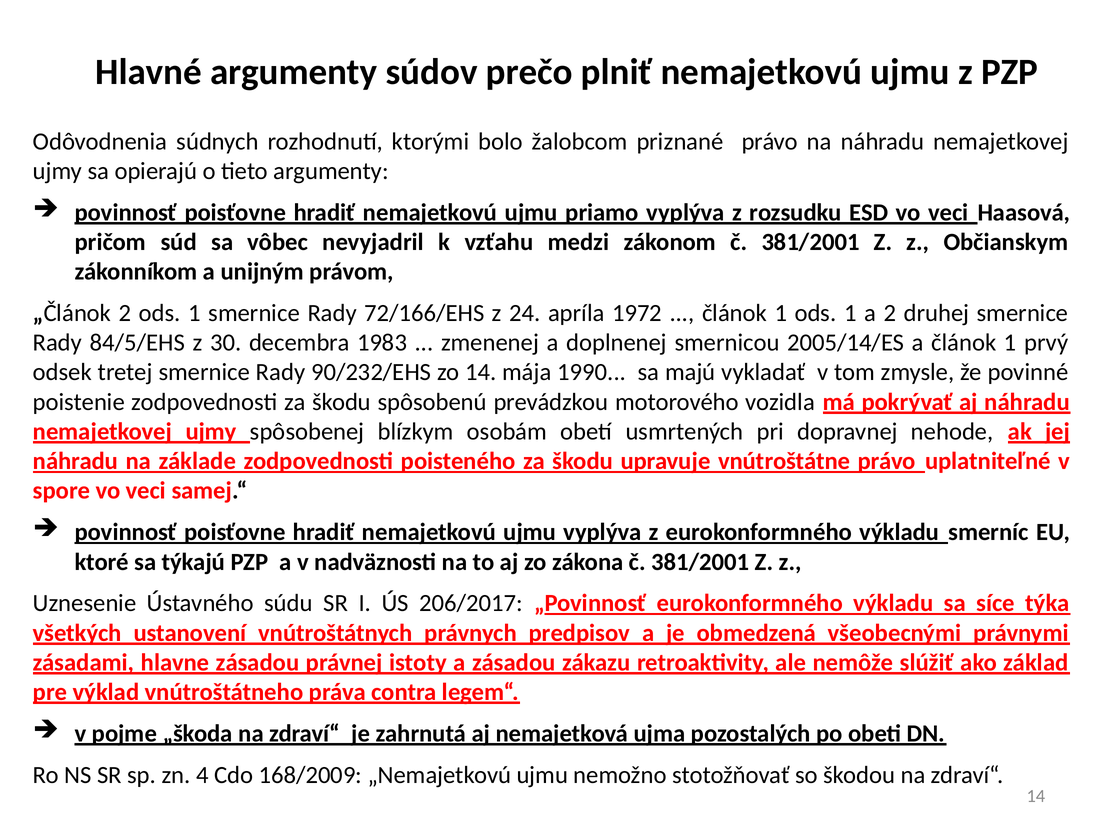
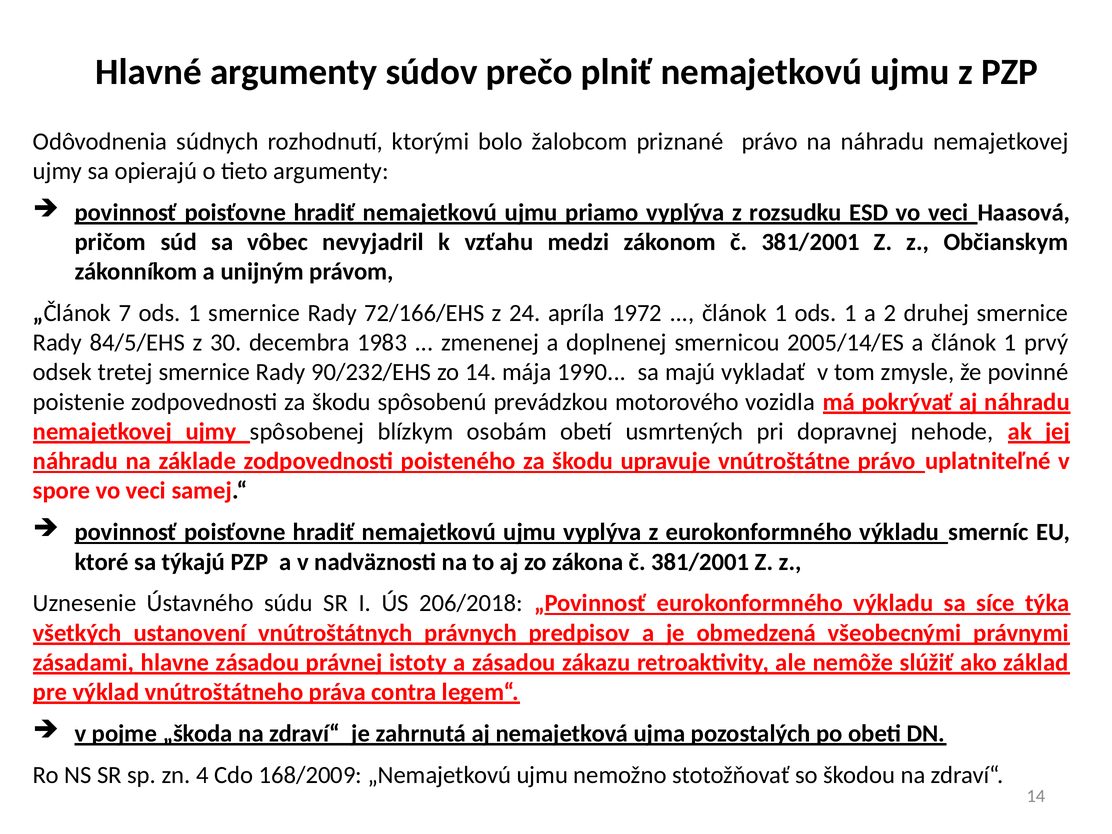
„Článok 2: 2 -> 7
206/2017: 206/2017 -> 206/2018
